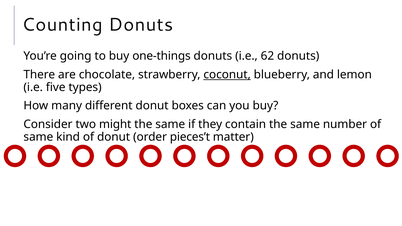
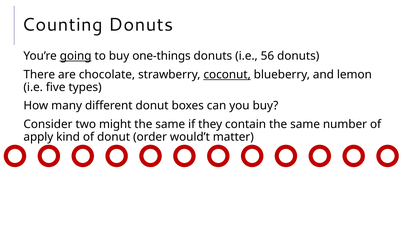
going underline: none -> present
62: 62 -> 56
same at (38, 137): same -> apply
pieces’t: pieces’t -> would’t
